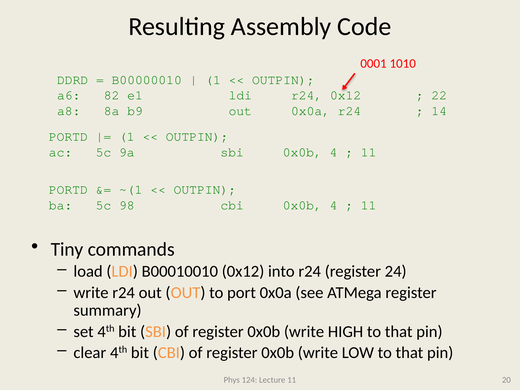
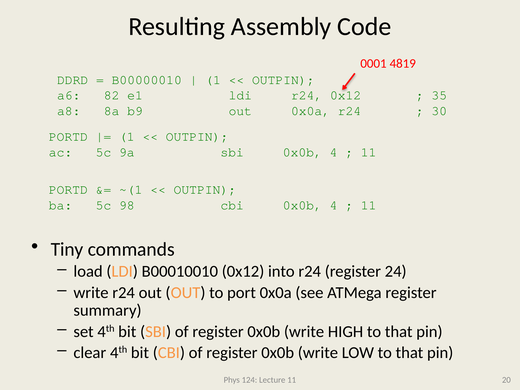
1010: 1010 -> 4819
22: 22 -> 35
14: 14 -> 30
